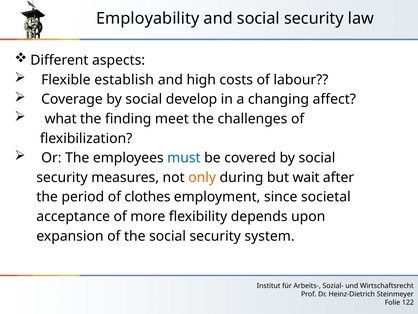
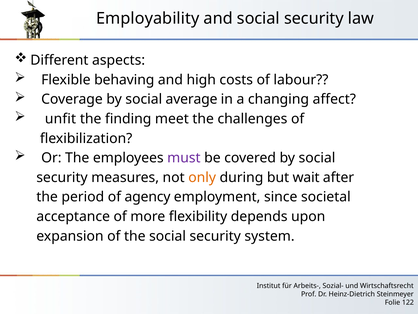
establish: establish -> behaving
develop: develop -> average
what: what -> unfit
must colour: blue -> purple
clothes: clothes -> agency
